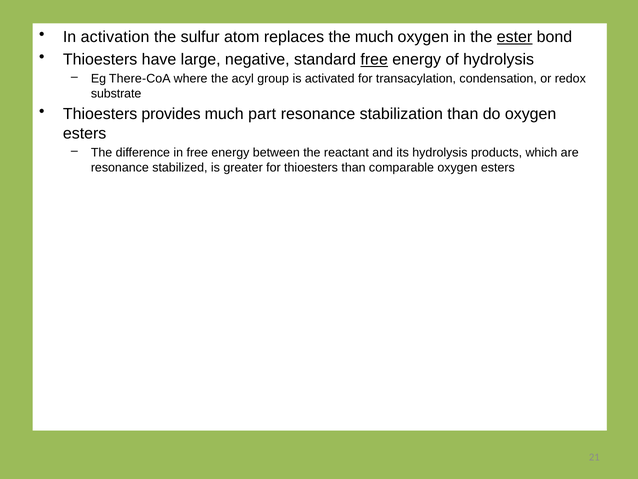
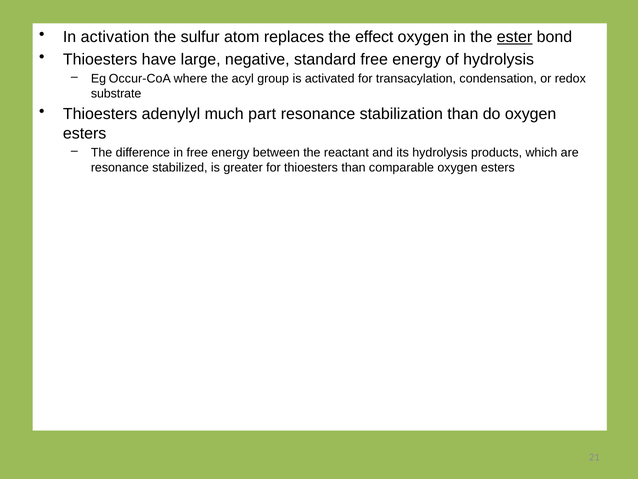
the much: much -> effect
free at (374, 59) underline: present -> none
There-CoA: There-CoA -> Occur-CoA
provides: provides -> adenylyl
